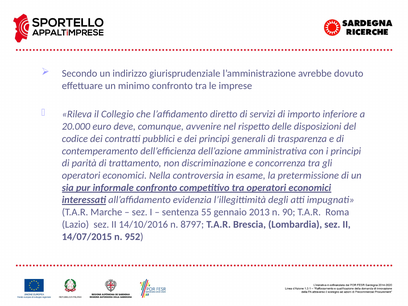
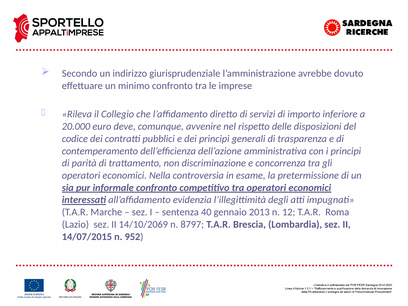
55: 55 -> 40
90: 90 -> 12
14/10/2016: 14/10/2016 -> 14/10/2069
